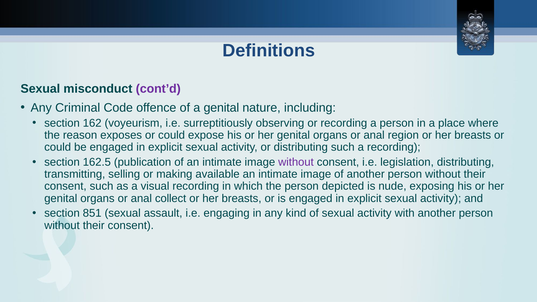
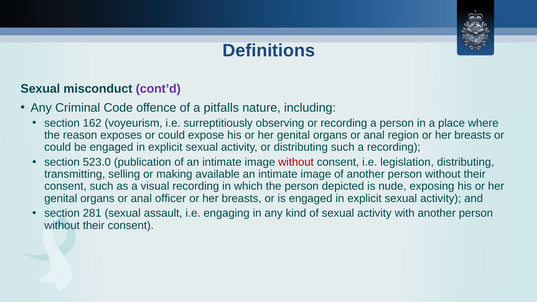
a genital: genital -> pitfalls
162.5: 162.5 -> 523.0
without at (296, 162) colour: purple -> red
collect: collect -> officer
851: 851 -> 281
